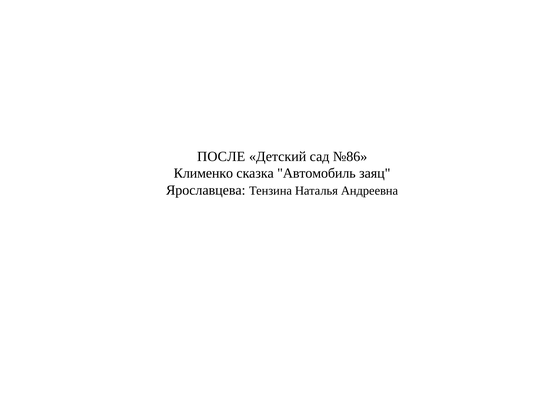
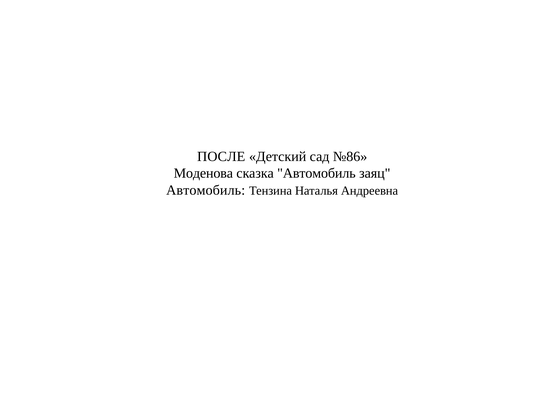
Клименко: Клименко -> Моденова
Ярославцева at (206, 190): Ярославцева -> Автомобиль
